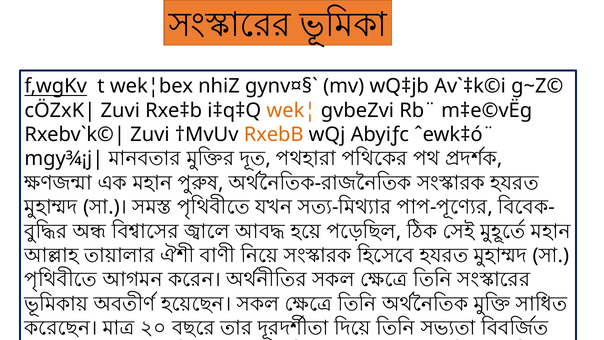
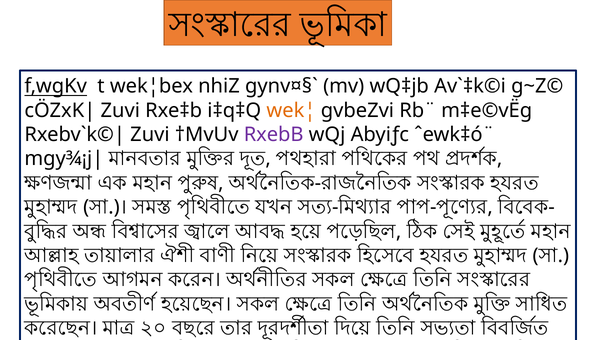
RxebB colour: orange -> purple
